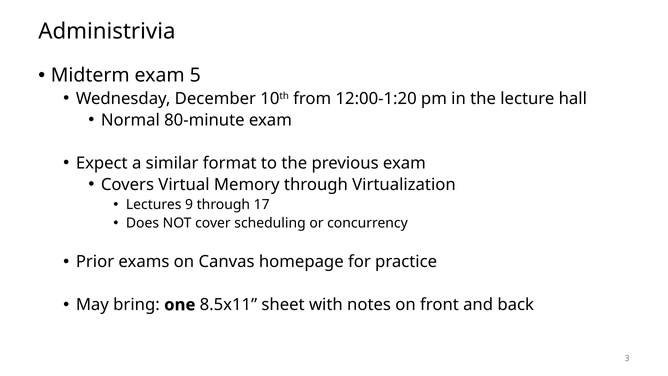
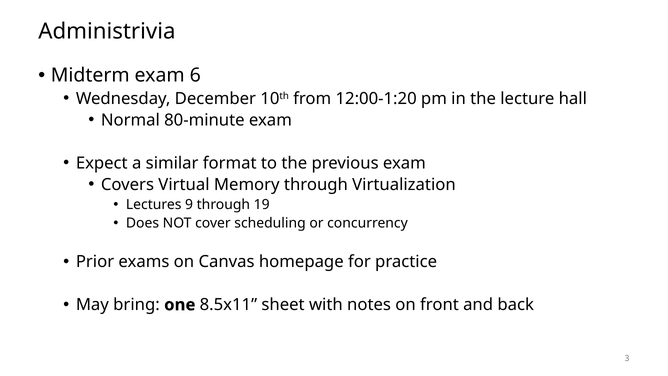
5: 5 -> 6
17: 17 -> 19
